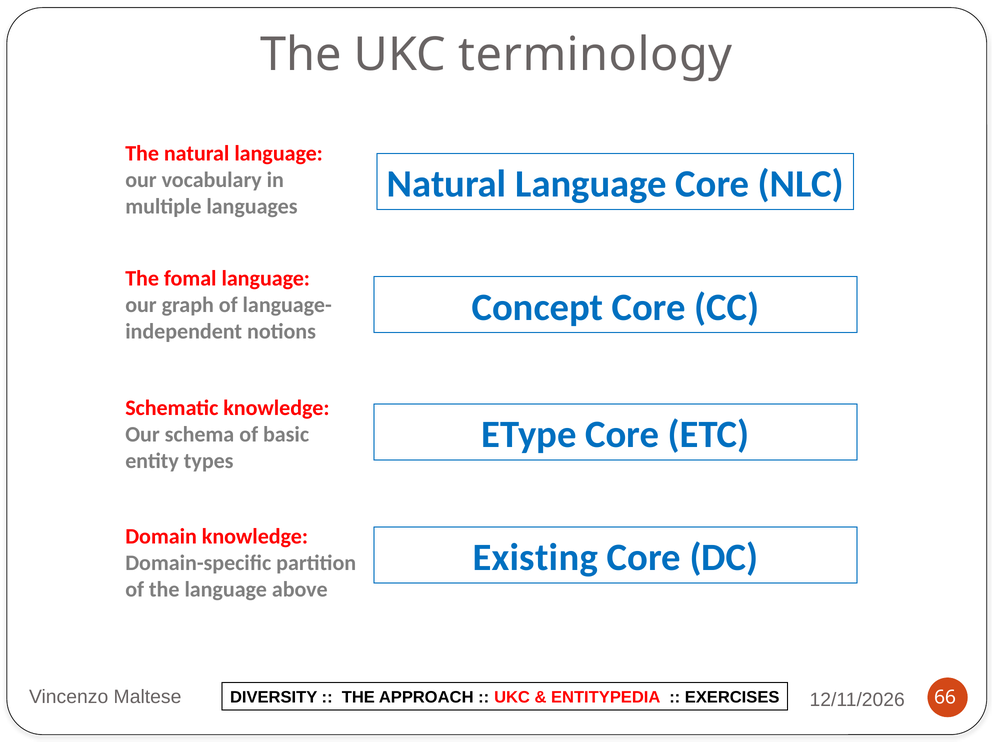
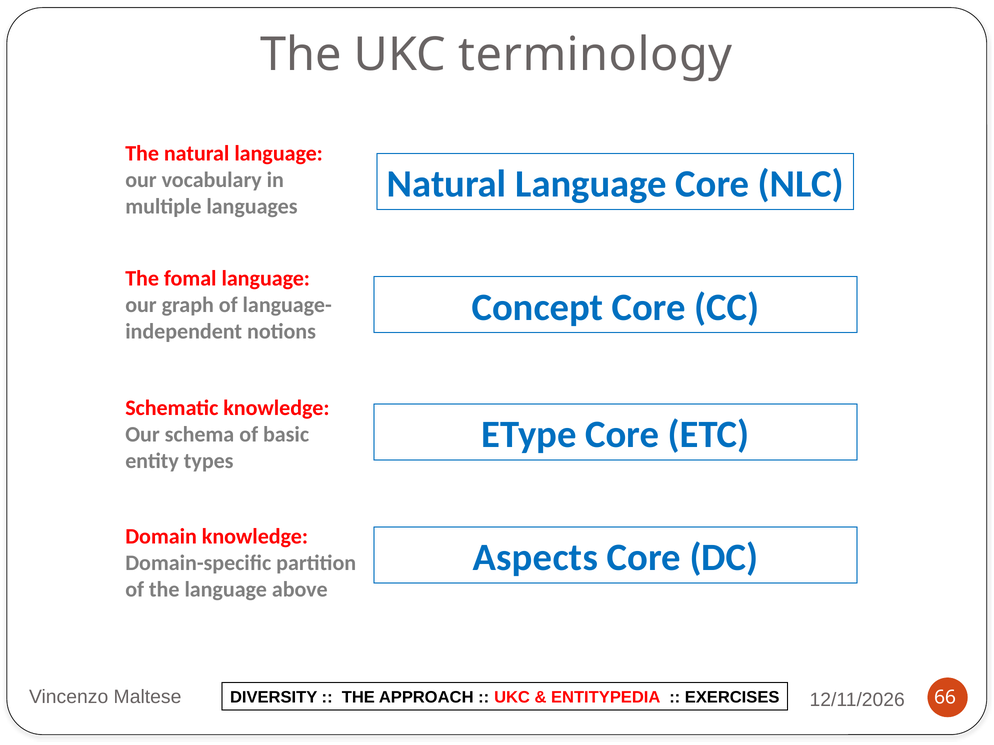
Existing: Existing -> Aspects
